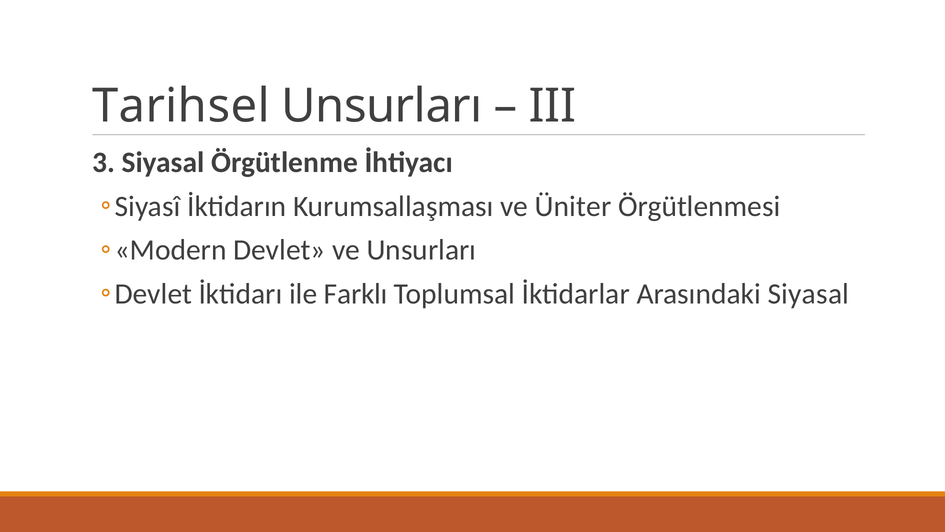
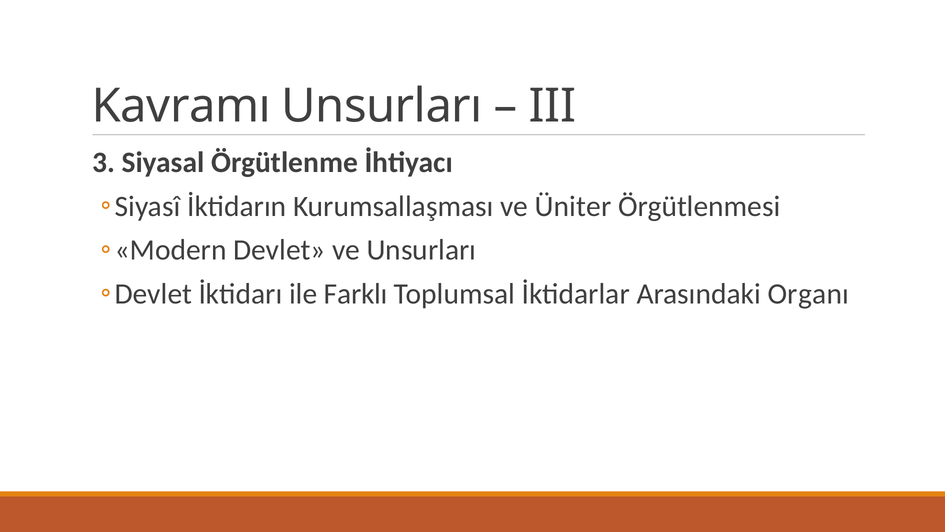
Tarihsel: Tarihsel -> Kavramı
Arasındaki Siyasal: Siyasal -> Organı
